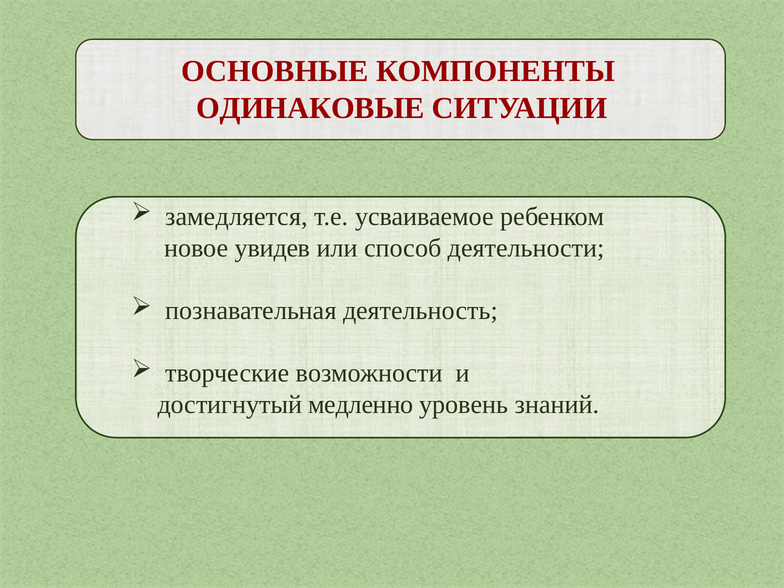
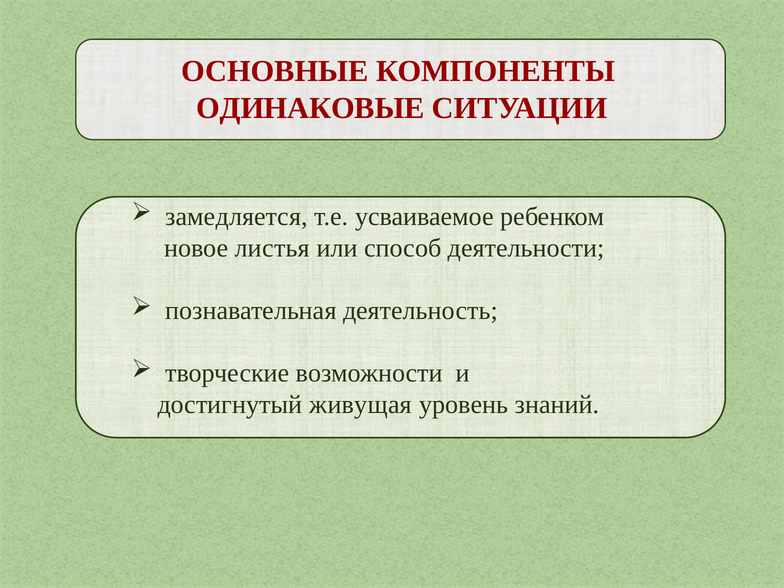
увидев: увидев -> листья
медленно: медленно -> живущая
